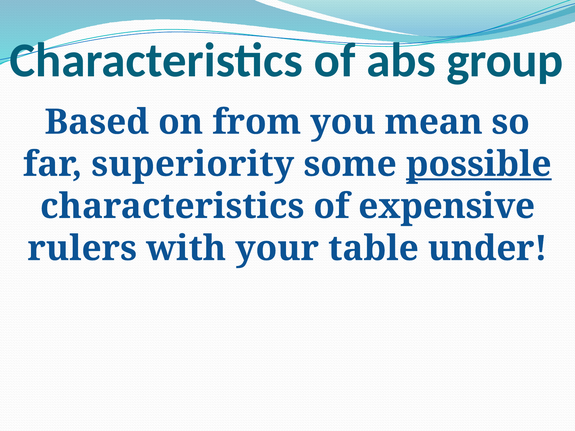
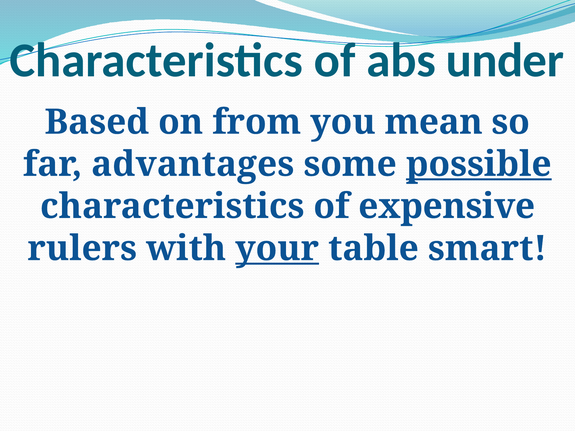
group: group -> under
superiority: superiority -> advantages
your underline: none -> present
under: under -> smart
